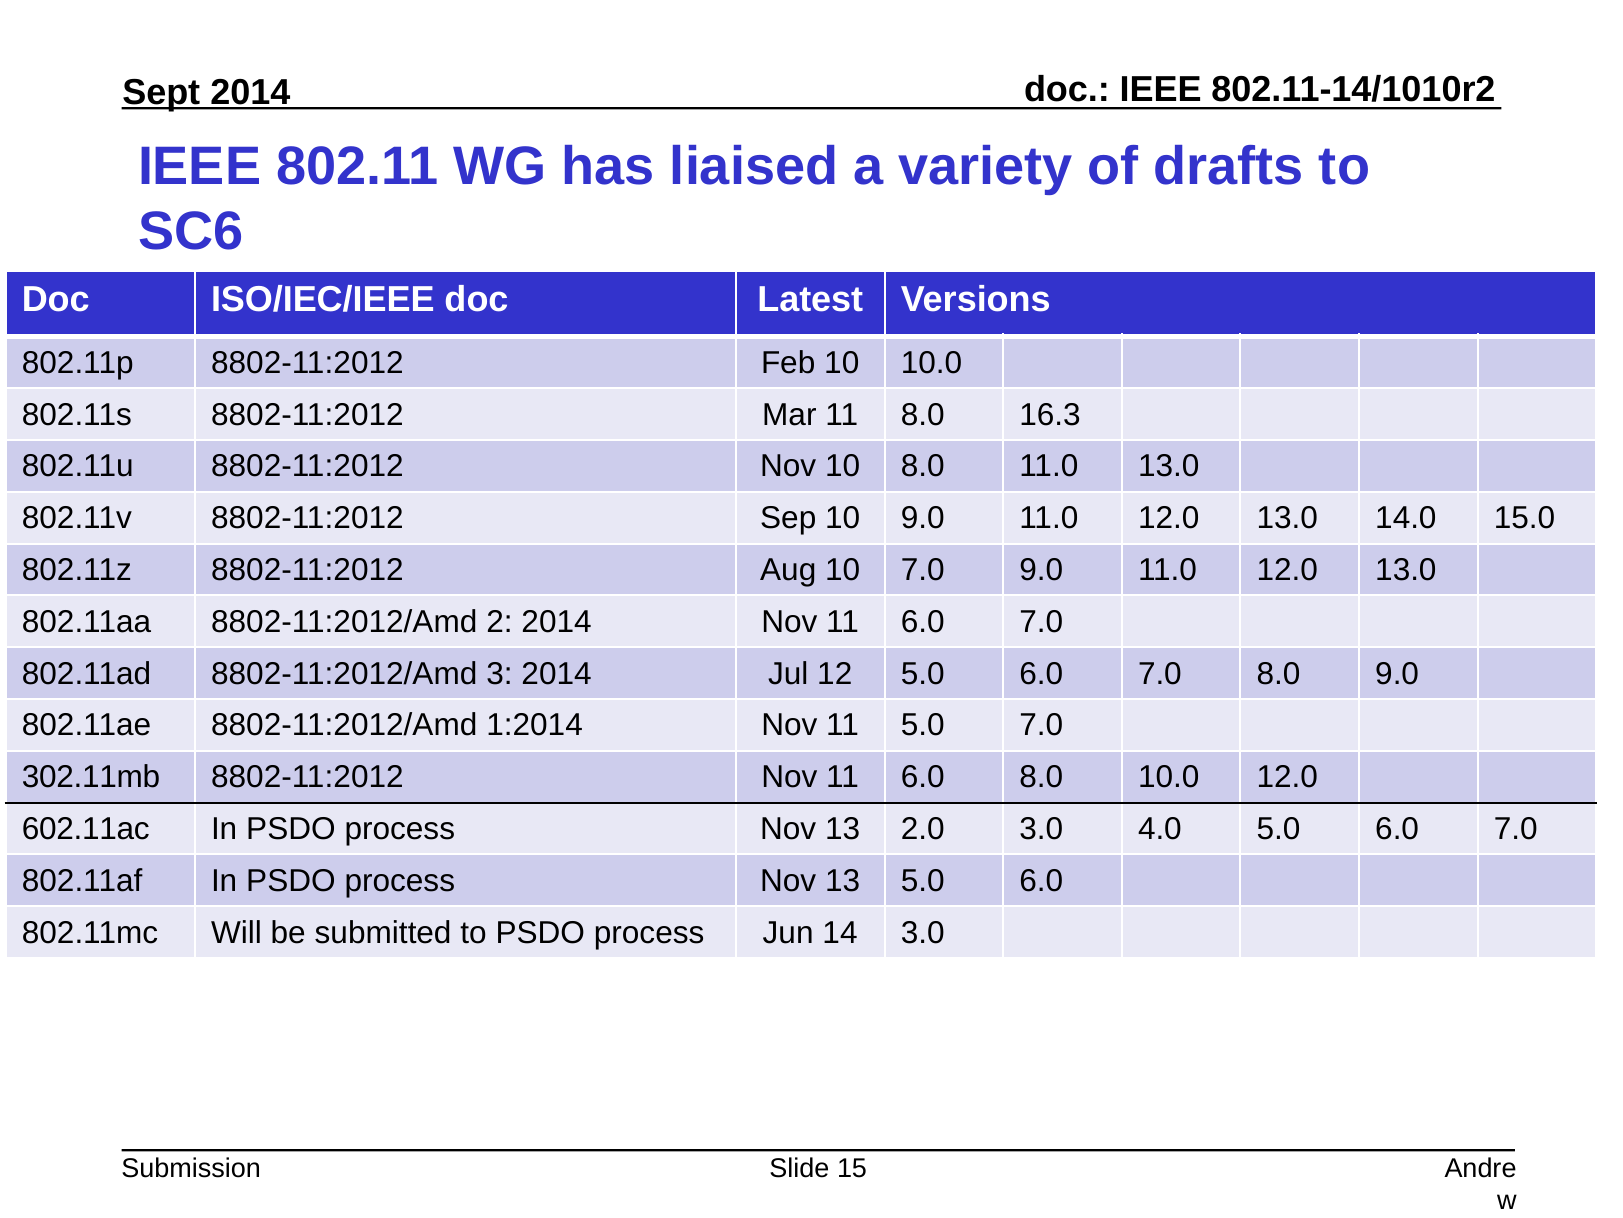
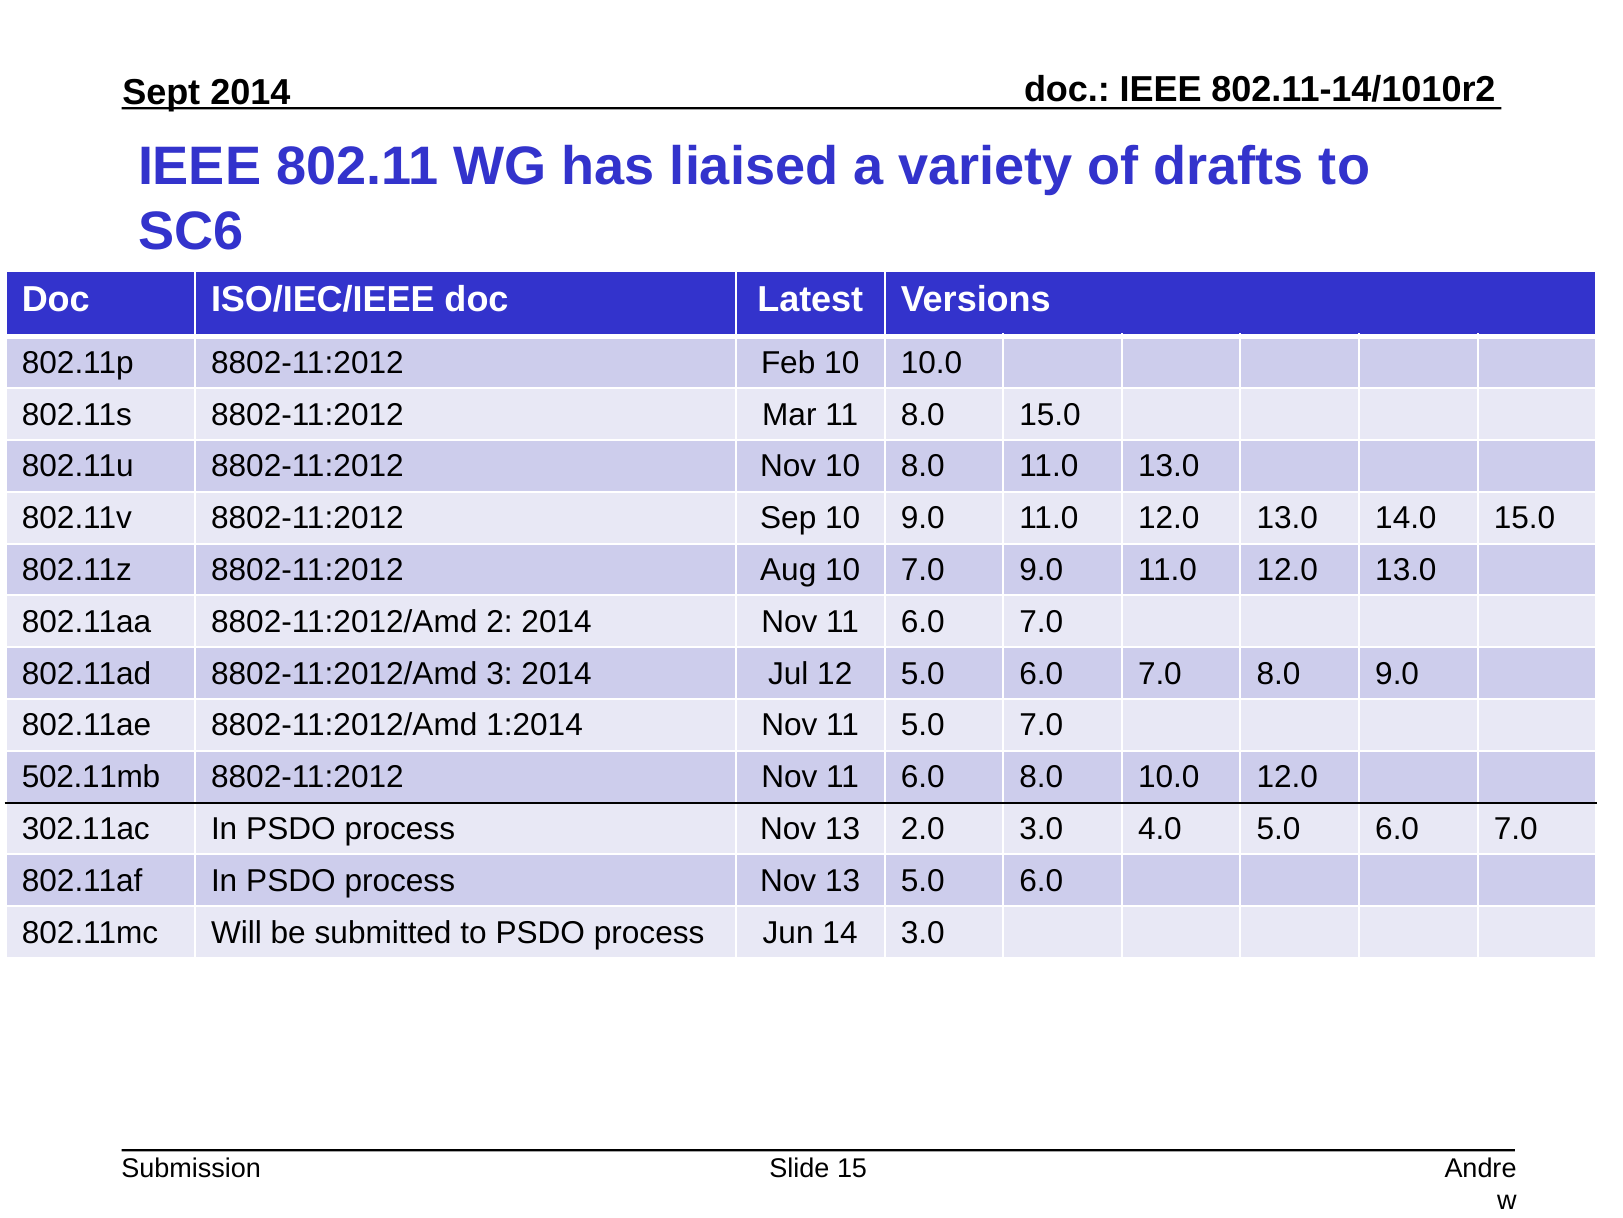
8.0 16.3: 16.3 -> 15.0
302.11mb: 302.11mb -> 502.11mb
602.11ac: 602.11ac -> 302.11ac
